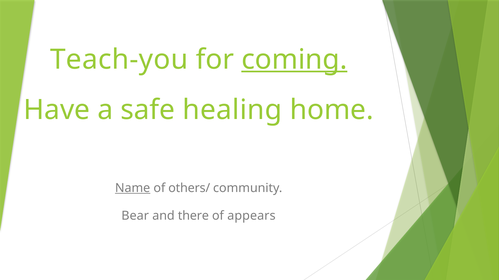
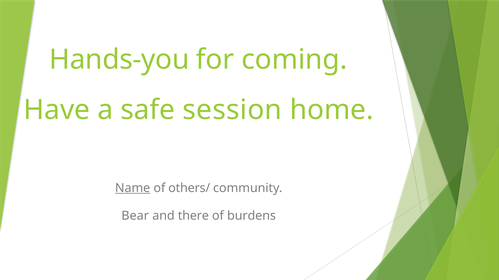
Teach-you: Teach-you -> Hands-you
coming underline: present -> none
healing: healing -> session
appears: appears -> burdens
